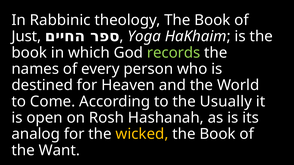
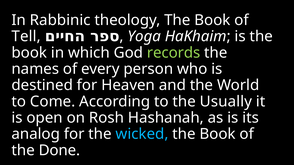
Just: Just -> Tell
wicked colour: yellow -> light blue
Want: Want -> Done
